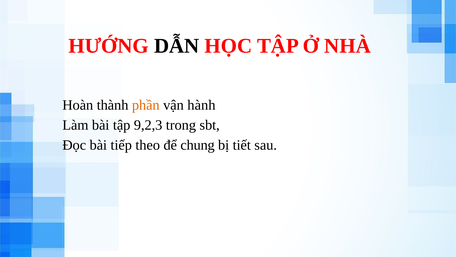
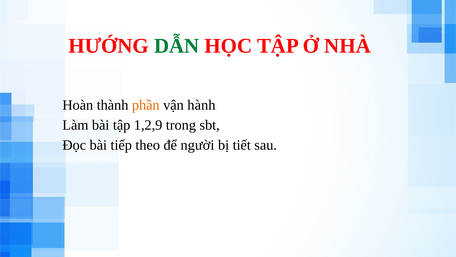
DẪN colour: black -> green
9,2,3: 9,2,3 -> 1,2,9
chung: chung -> người
